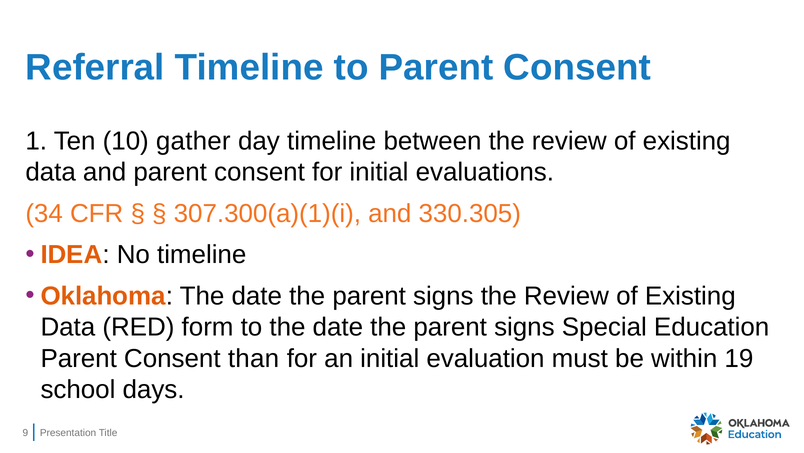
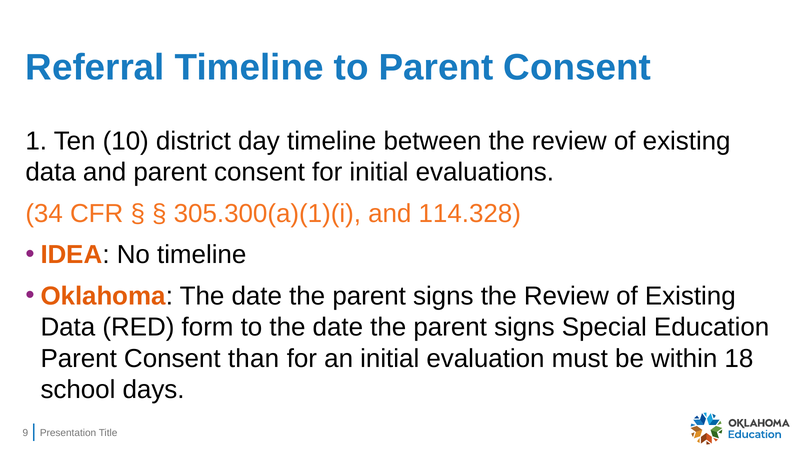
gather: gather -> district
307.300(a)(1)(i: 307.300(a)(1)(i -> 305.300(a)(1)(i
330.305: 330.305 -> 114.328
19: 19 -> 18
